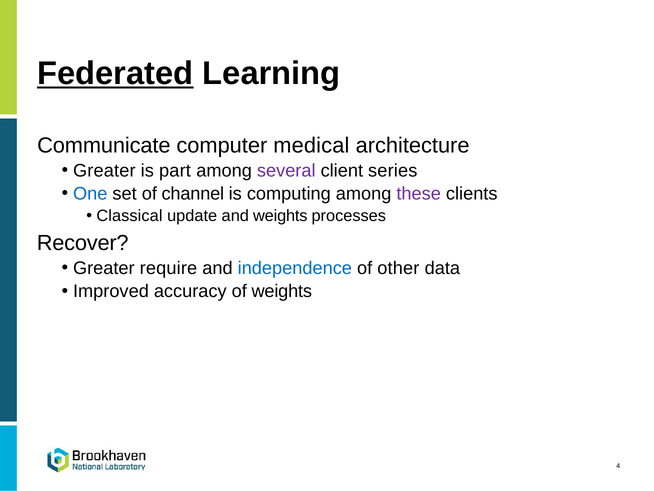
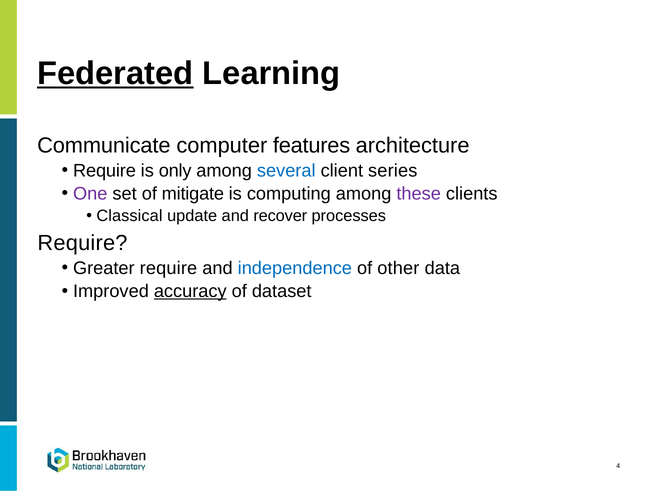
medical: medical -> features
Greater at (104, 170): Greater -> Require
part: part -> only
several colour: purple -> blue
One colour: blue -> purple
channel: channel -> mitigate
and weights: weights -> recover
Recover at (83, 243): Recover -> Require
accuracy underline: none -> present
of weights: weights -> dataset
